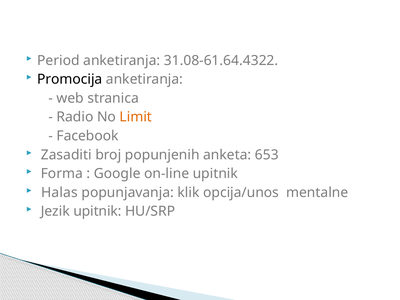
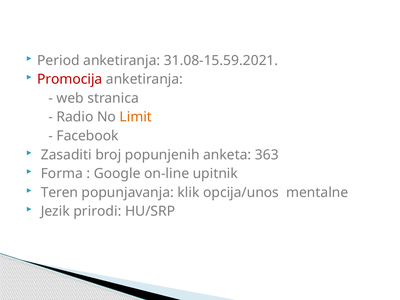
31.08-61.64.4322: 31.08-61.64.4322 -> 31.08-15.59.2021
Promocija colour: black -> red
653: 653 -> 363
Halas: Halas -> Teren
Jezik upitnik: upitnik -> prirodi
